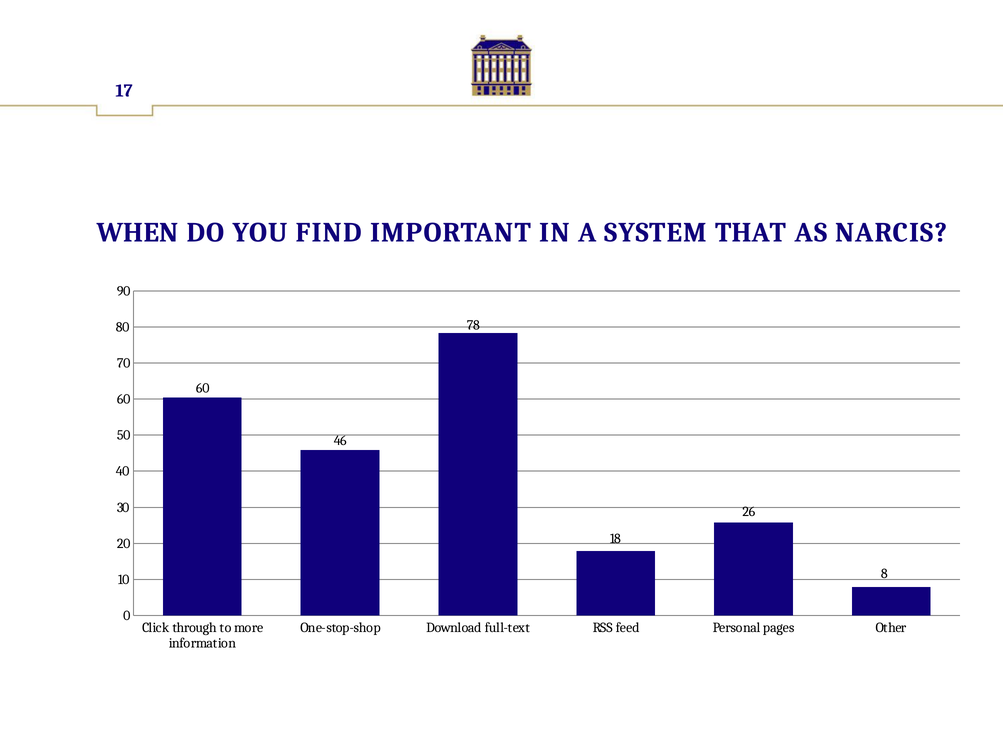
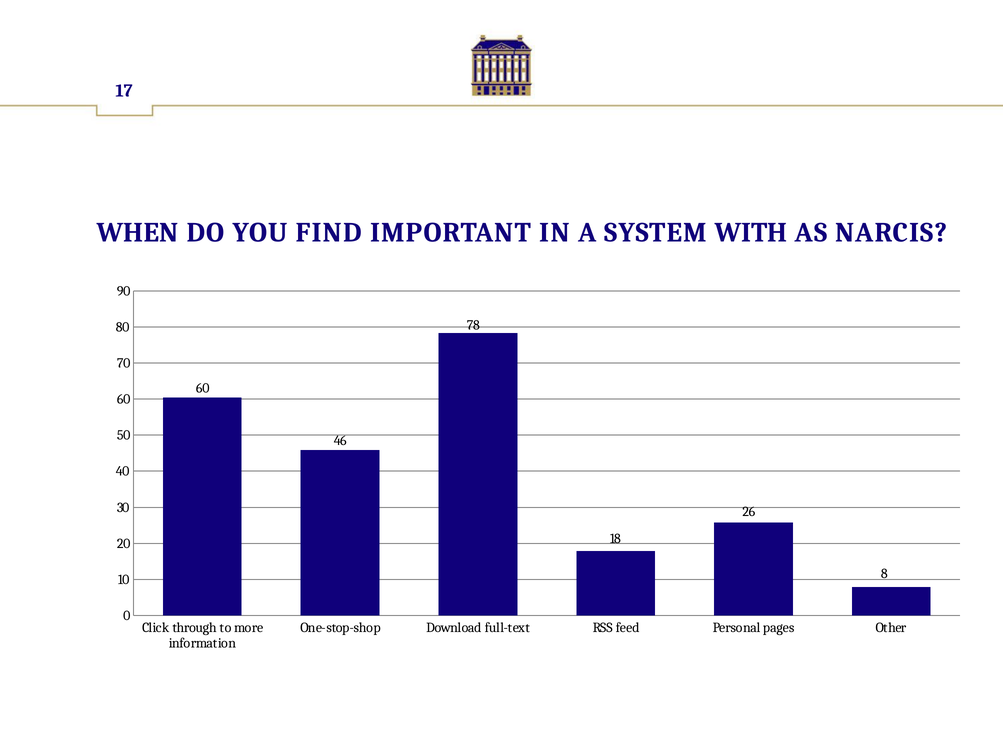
THAT: THAT -> WITH
